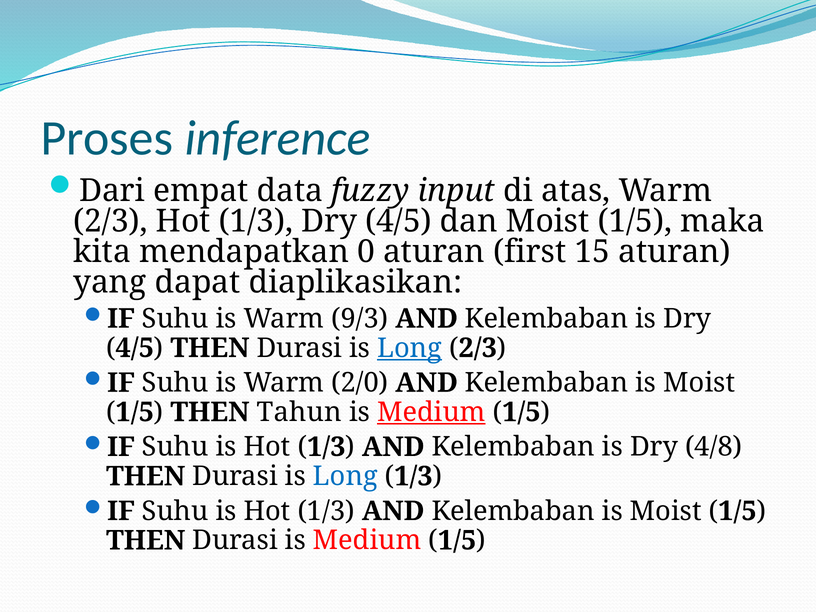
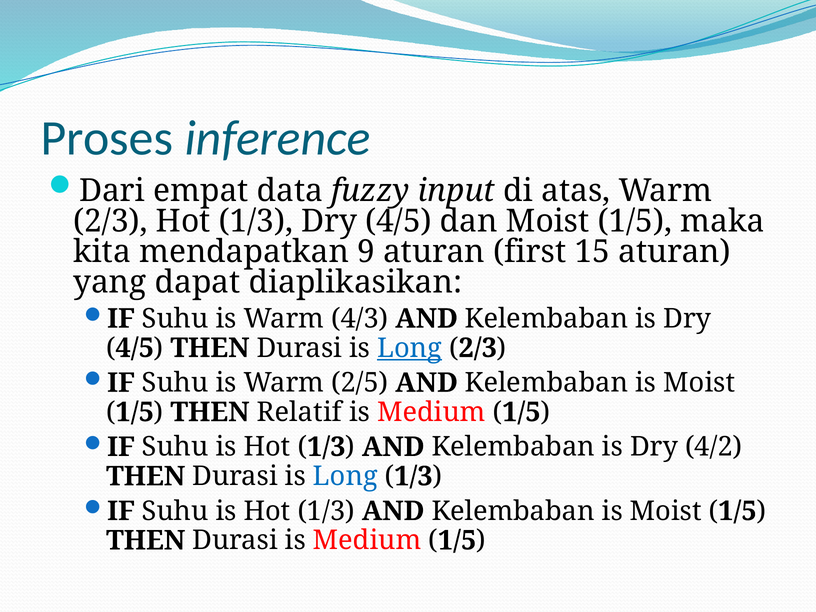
0: 0 -> 9
9/3: 9/3 -> 4/3
2/0: 2/0 -> 2/5
Tahun: Tahun -> Relatif
Medium at (431, 412) underline: present -> none
4/8: 4/8 -> 4/2
